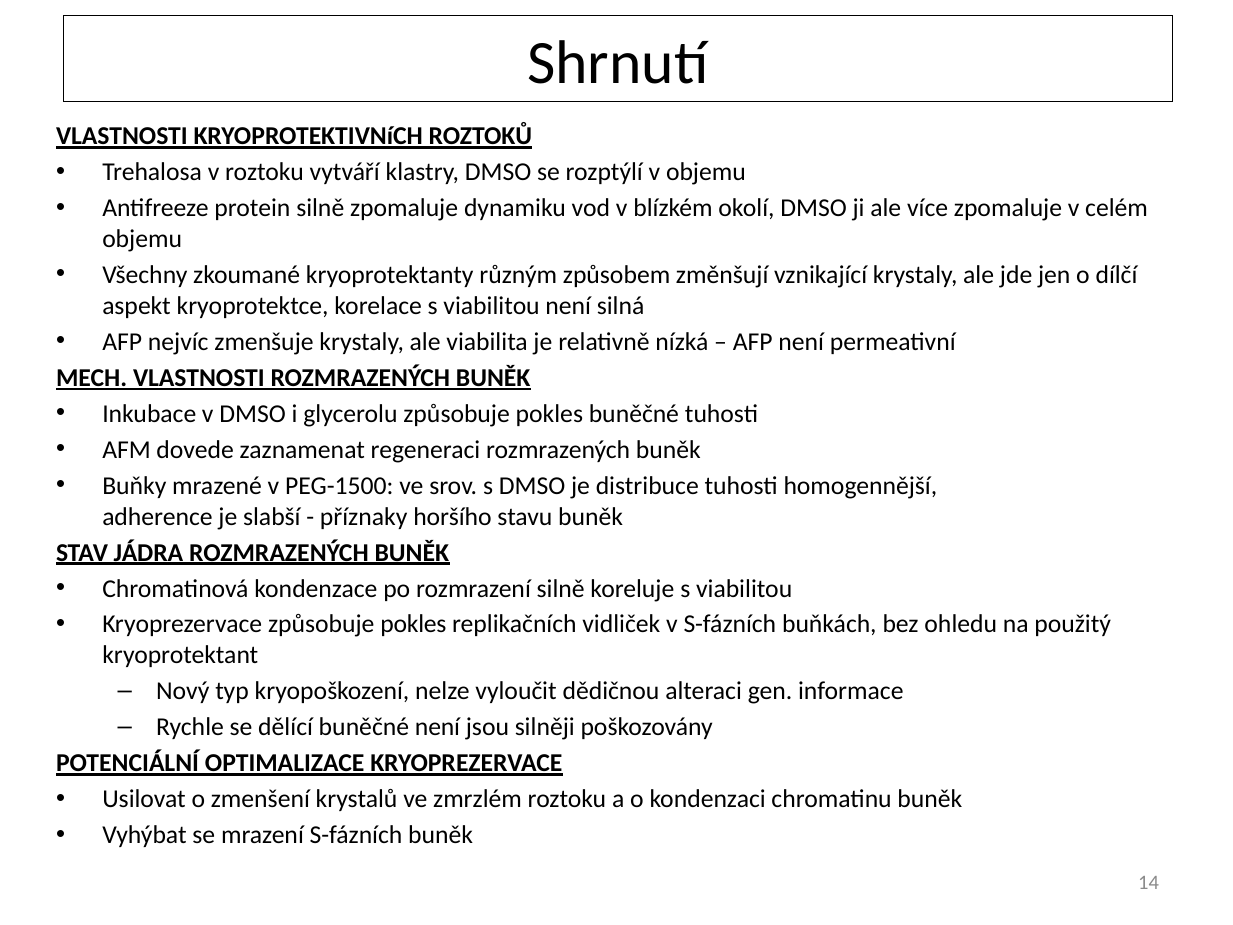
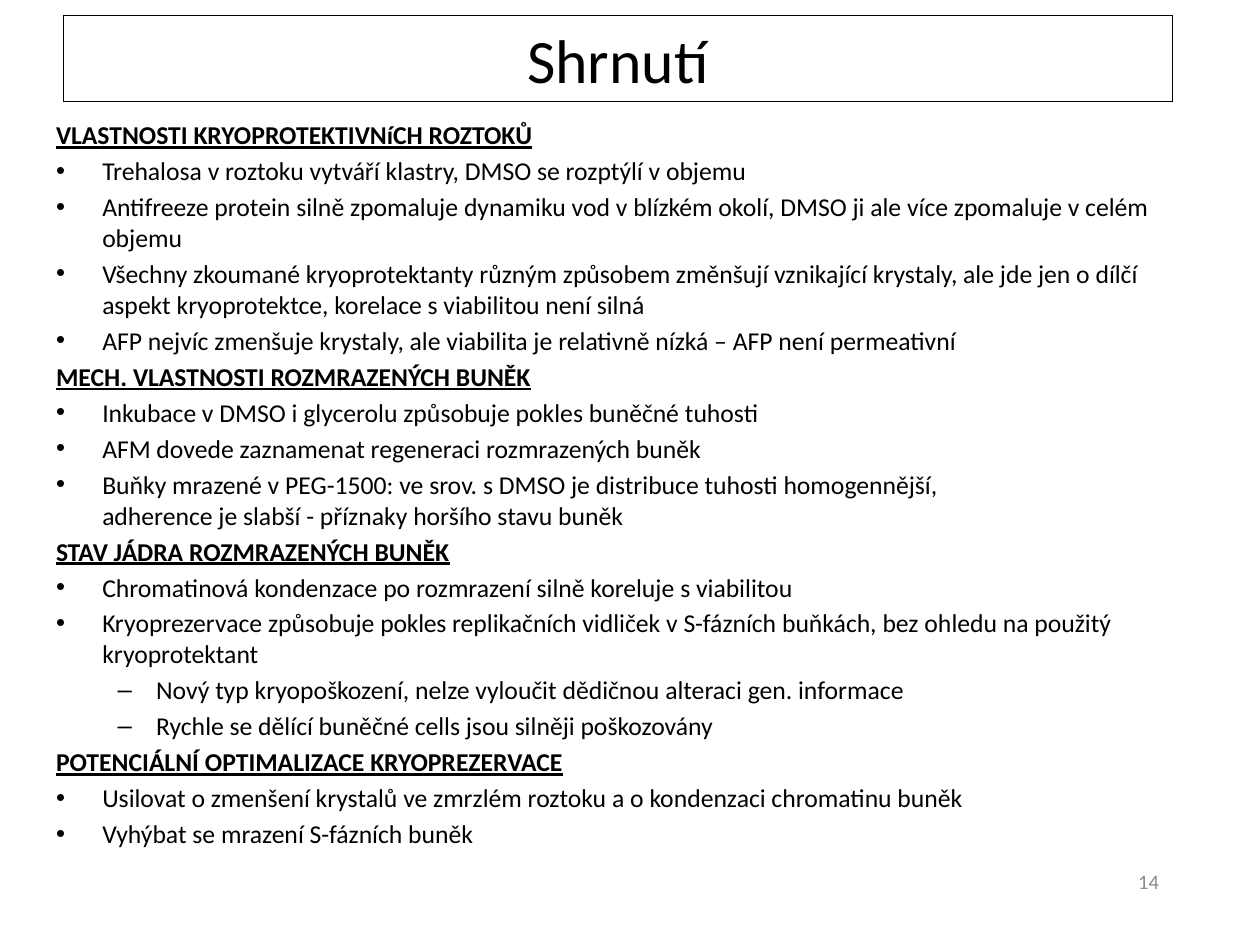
buněčné není: není -> cells
